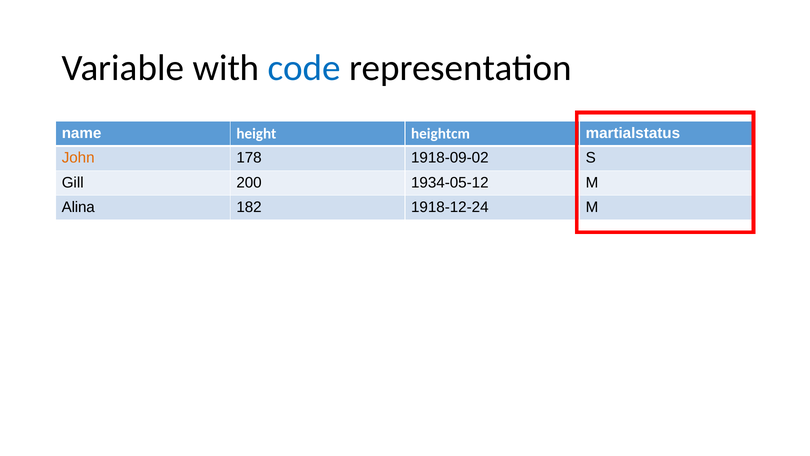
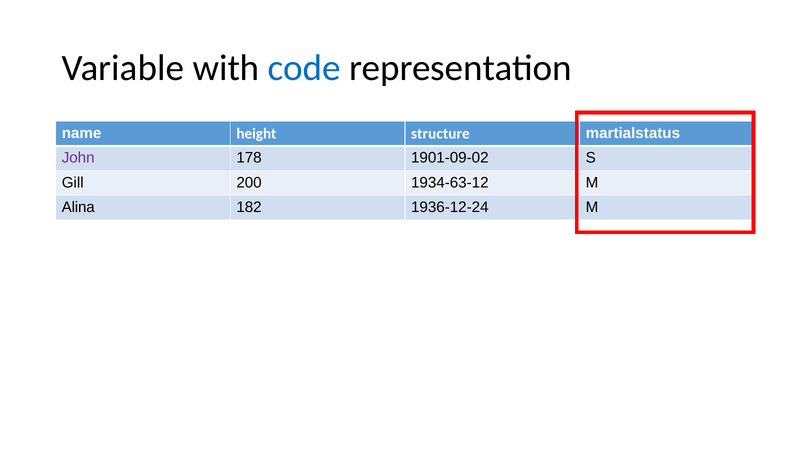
heightcm: heightcm -> structure
John colour: orange -> purple
1918-09-02: 1918-09-02 -> 1901-09-02
1934-05-12: 1934-05-12 -> 1934-63-12
1918-12-24: 1918-12-24 -> 1936-12-24
